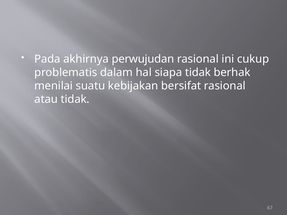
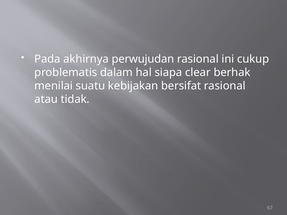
siapa tidak: tidak -> clear
